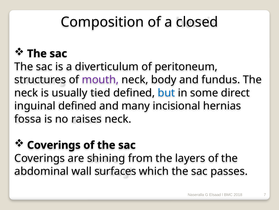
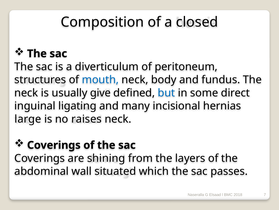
mouth colour: purple -> blue
tied: tied -> give
inguinal defined: defined -> ligating
fossa: fossa -> large
surfaces: surfaces -> situated
